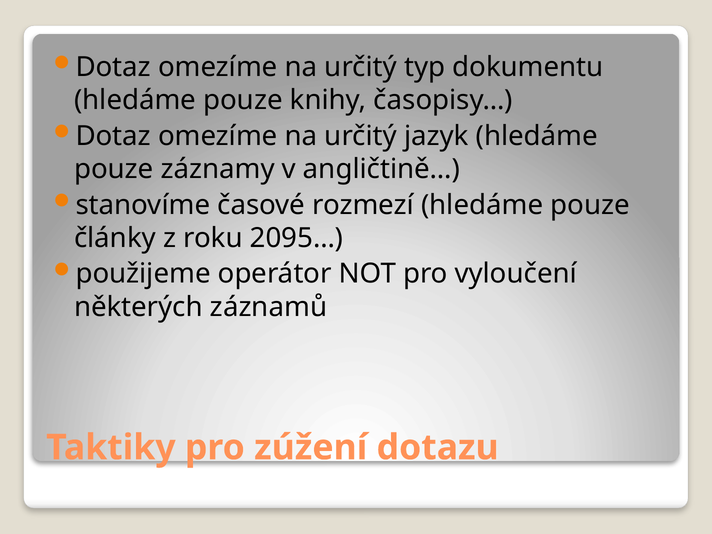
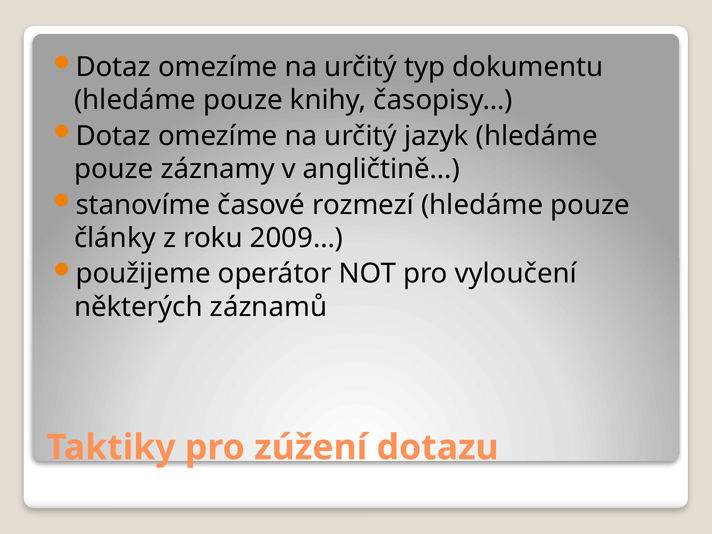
2095…: 2095… -> 2009…
